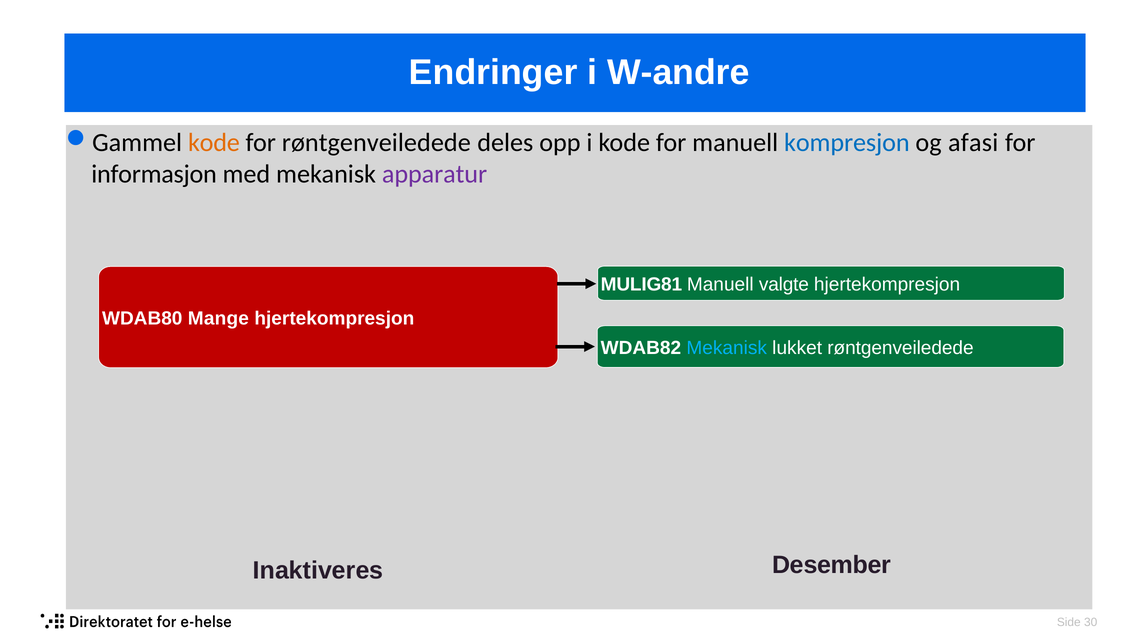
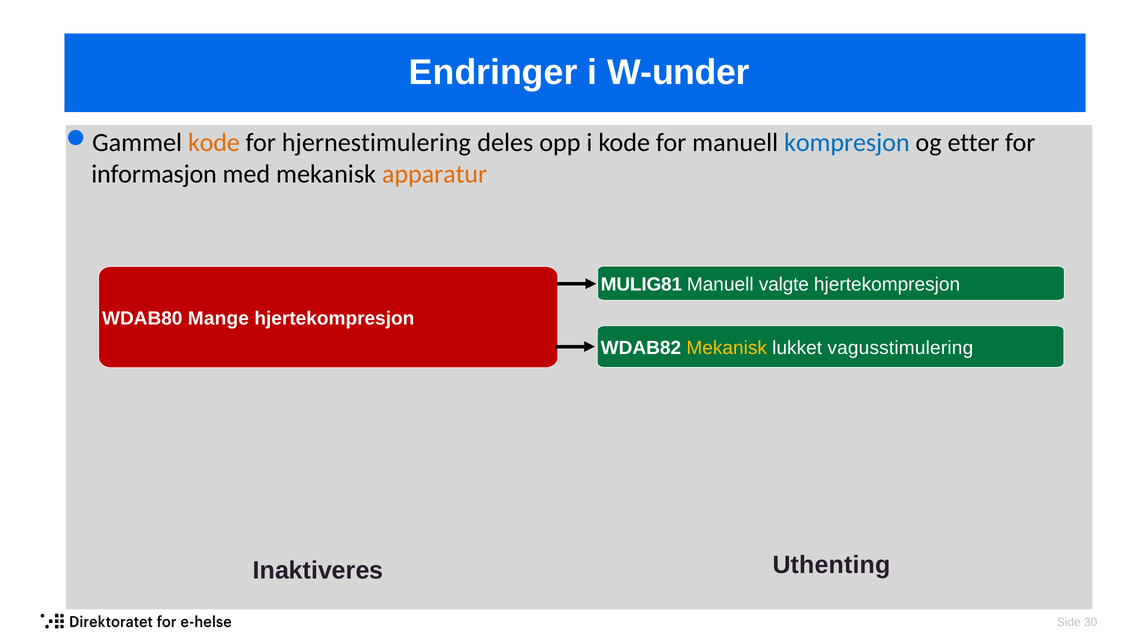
W-andre: W-andre -> W-under
for røntgenveiledede: røntgenveiledede -> hjernestimulering
afasi: afasi -> etter
apparatur colour: purple -> orange
Mekanisk at (727, 348) colour: light blue -> yellow
lukket røntgenveiledede: røntgenveiledede -> vagusstimulering
Desember: Desember -> Uthenting
